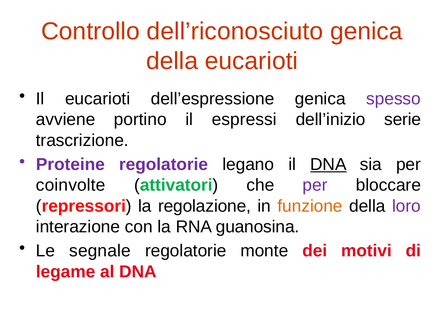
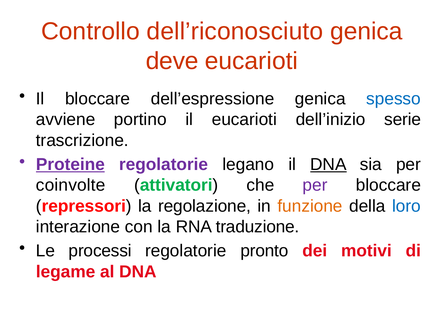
della at (172, 61): della -> deve
Il eucarioti: eucarioti -> bloccare
spesso colour: purple -> blue
il espressi: espressi -> eucarioti
Proteine underline: none -> present
loro colour: purple -> blue
guanosina: guanosina -> traduzione
segnale: segnale -> processi
monte: monte -> pronto
